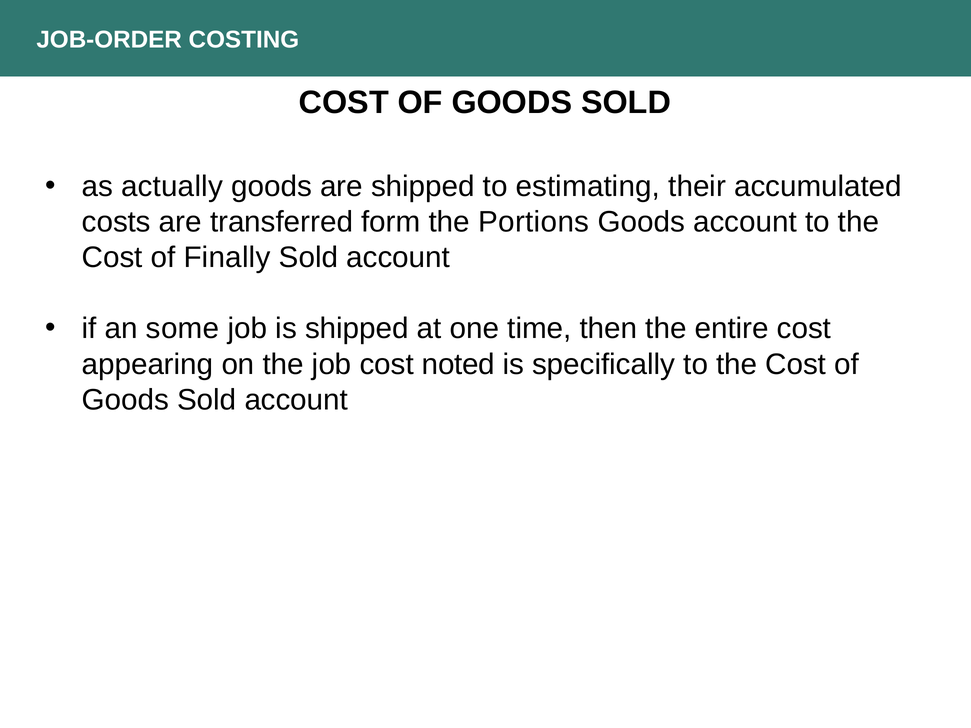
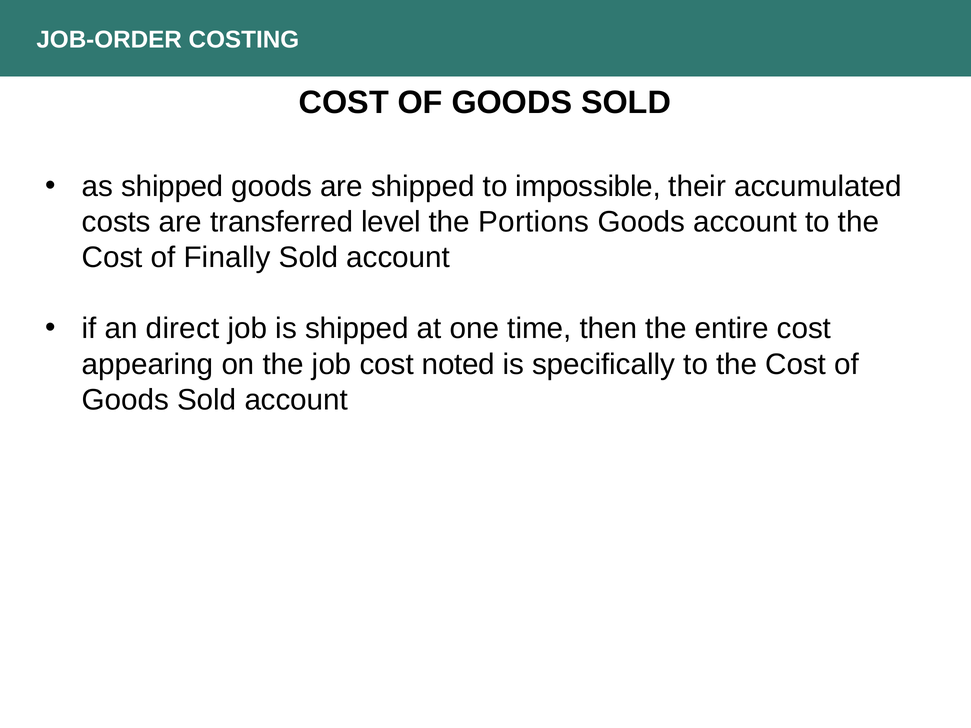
as actually: actually -> shipped
estimating: estimating -> impossible
form: form -> level
some: some -> direct
